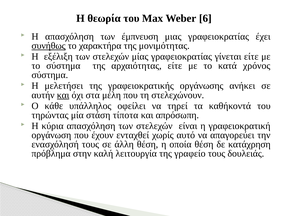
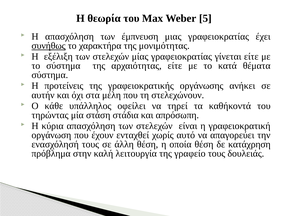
6: 6 -> 5
χρόνος: χρόνος -> θέματα
μελετήσει: μελετήσει -> προτείνεις
και at (63, 95) underline: present -> none
τίποτα: τίποτα -> στάδια
